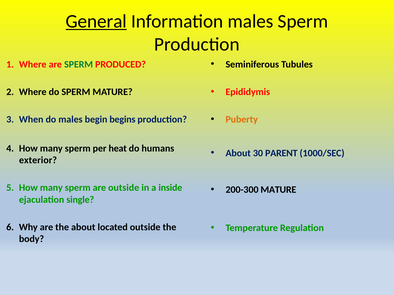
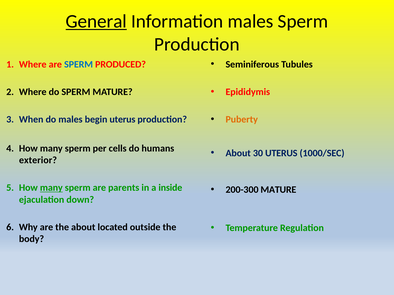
SPERM at (79, 64) colour: green -> blue
begin begins: begins -> uterus
heat: heat -> cells
30 PARENT: PARENT -> UTERUS
many at (51, 188) underline: none -> present
are outside: outside -> parents
single: single -> down
